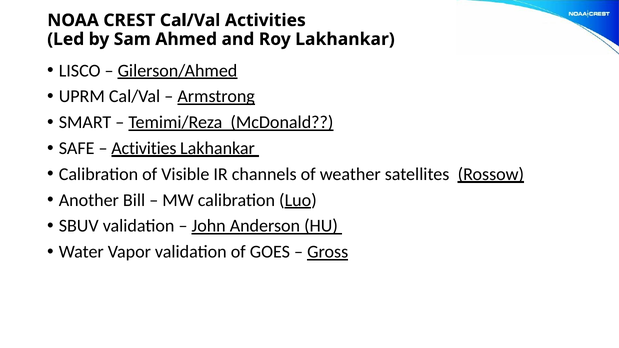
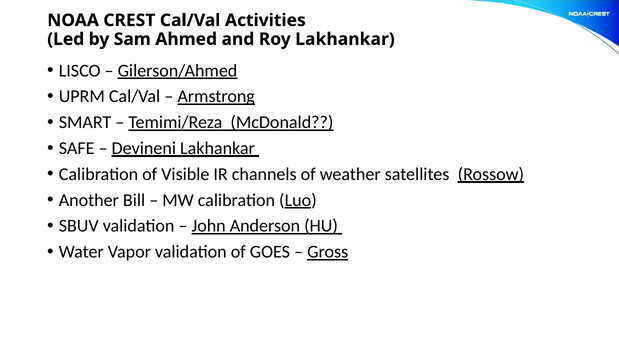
Activities at (144, 148): Activities -> Devineni
